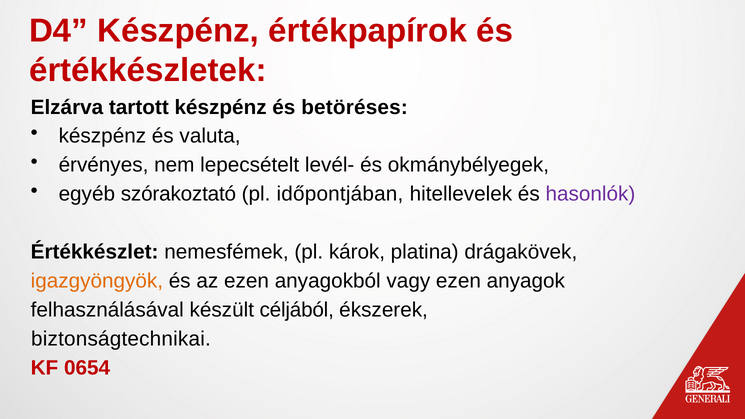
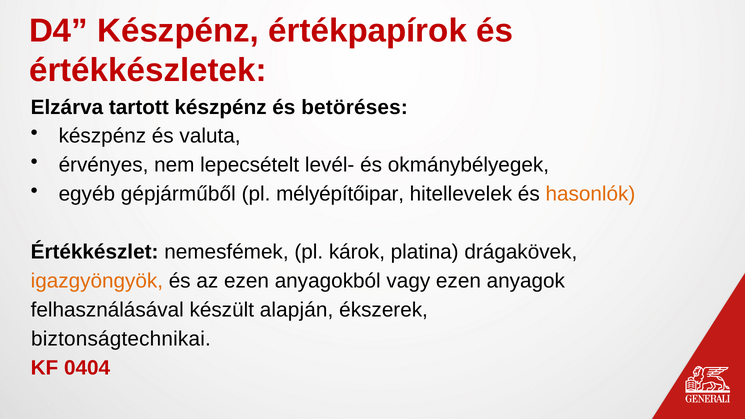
szórakoztató: szórakoztató -> gépjárműből
időpontjában: időpontjában -> mélyépítőipar
hasonlók colour: purple -> orange
céljából: céljából -> alapján
0654: 0654 -> 0404
